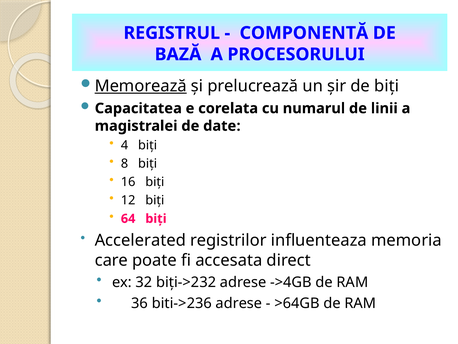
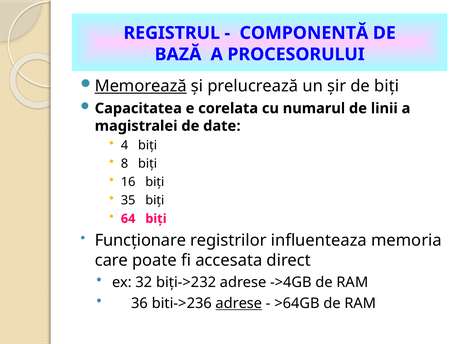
12: 12 -> 35
Accelerated: Accelerated -> Funcţionare
adrese at (239, 303) underline: none -> present
